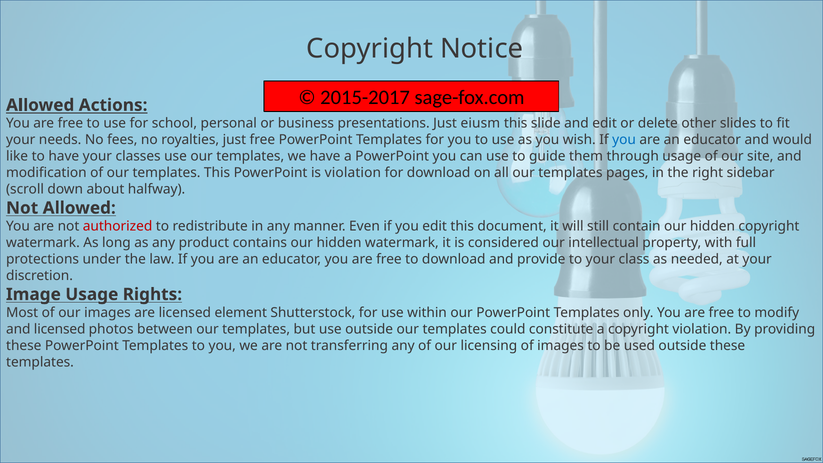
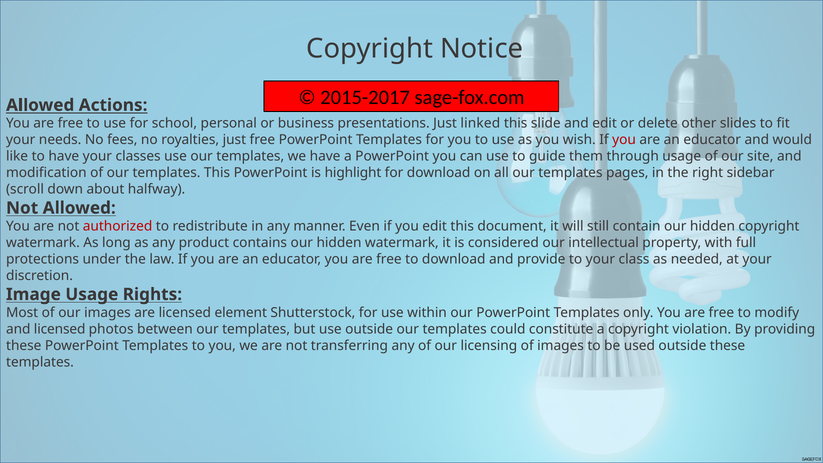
eiusm: eiusm -> linked
you at (624, 140) colour: blue -> red
is violation: violation -> highlight
